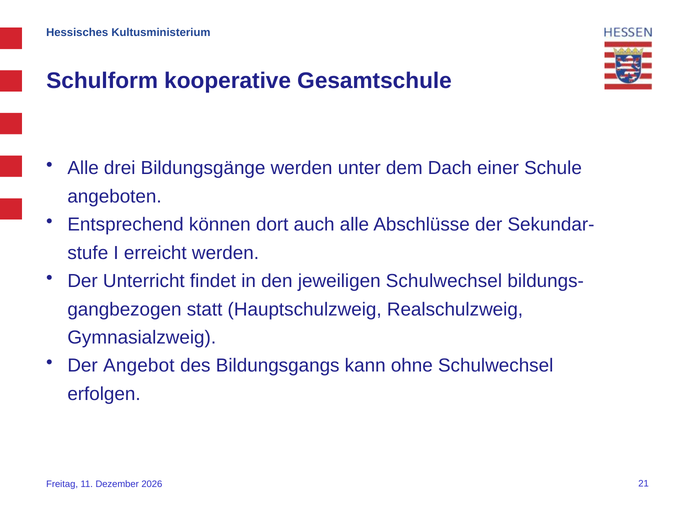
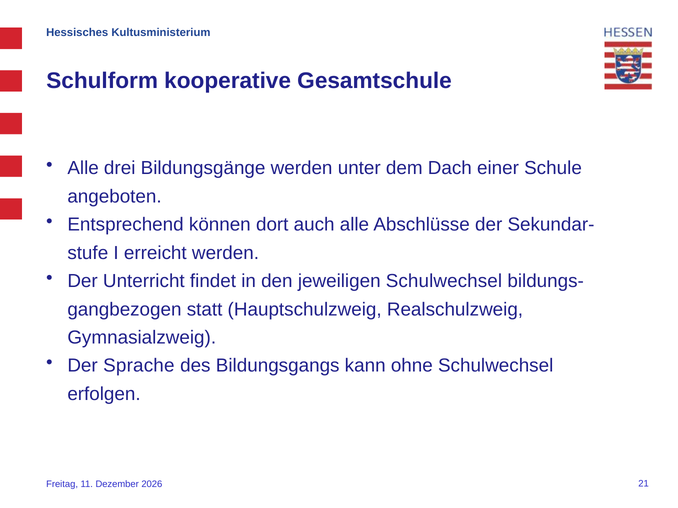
Angebot: Angebot -> Sprache
